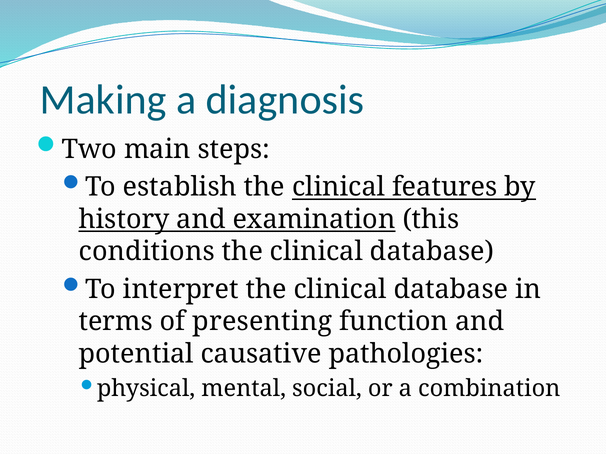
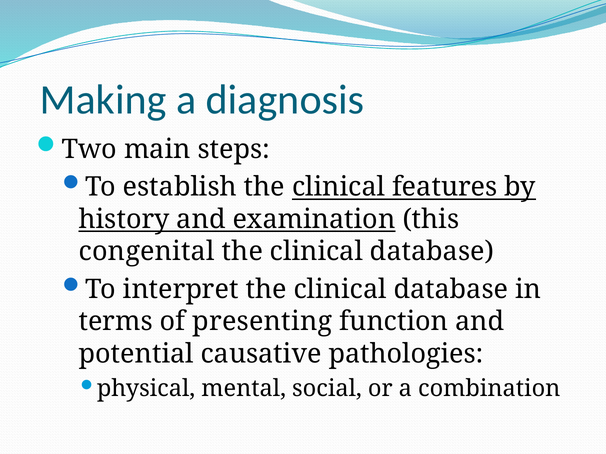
conditions: conditions -> congenital
